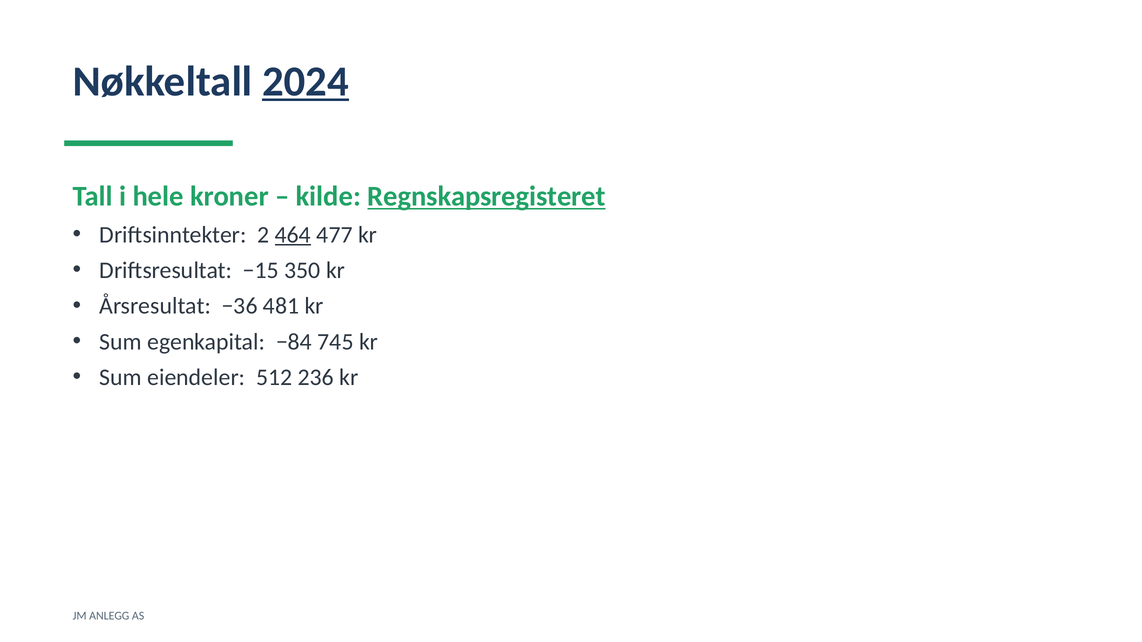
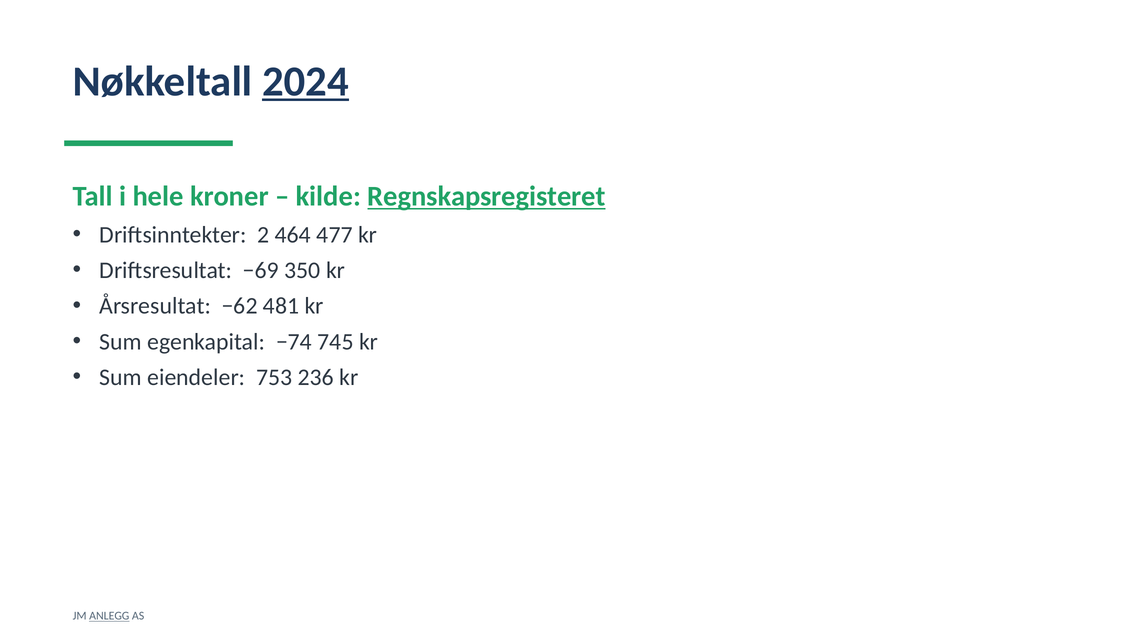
464 underline: present -> none
−15: −15 -> −69
−36: −36 -> −62
−84: −84 -> −74
512: 512 -> 753
ANLEGG underline: none -> present
